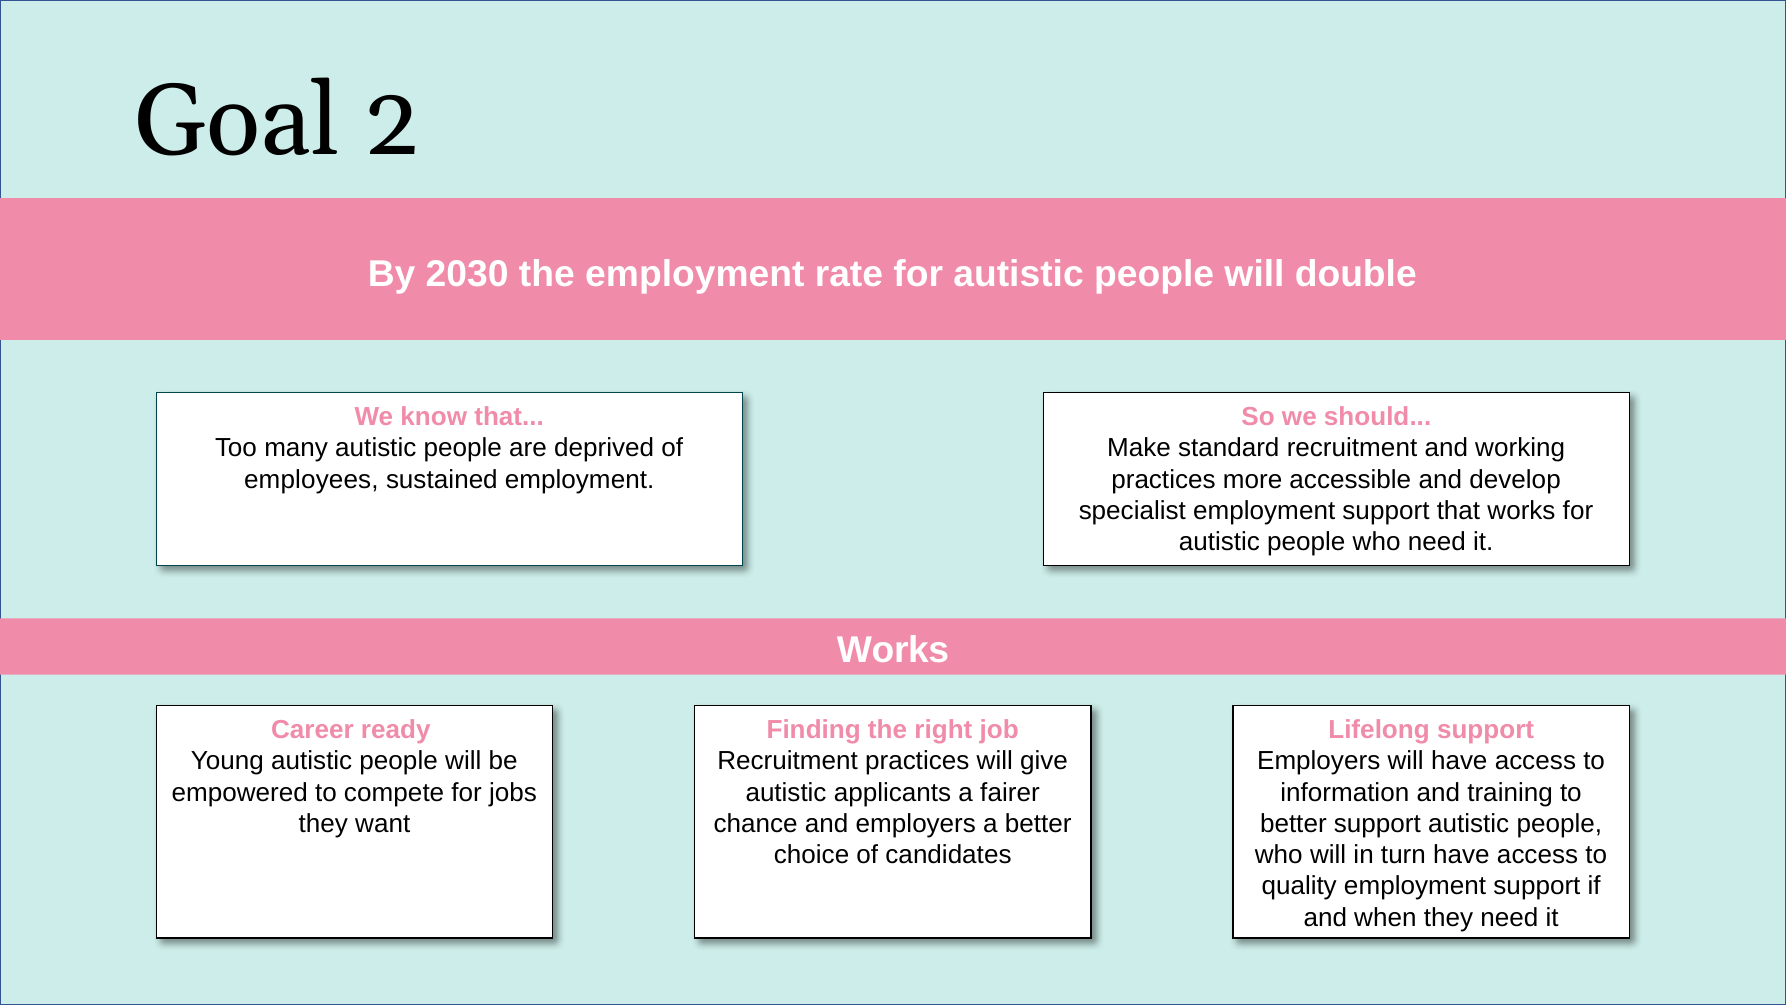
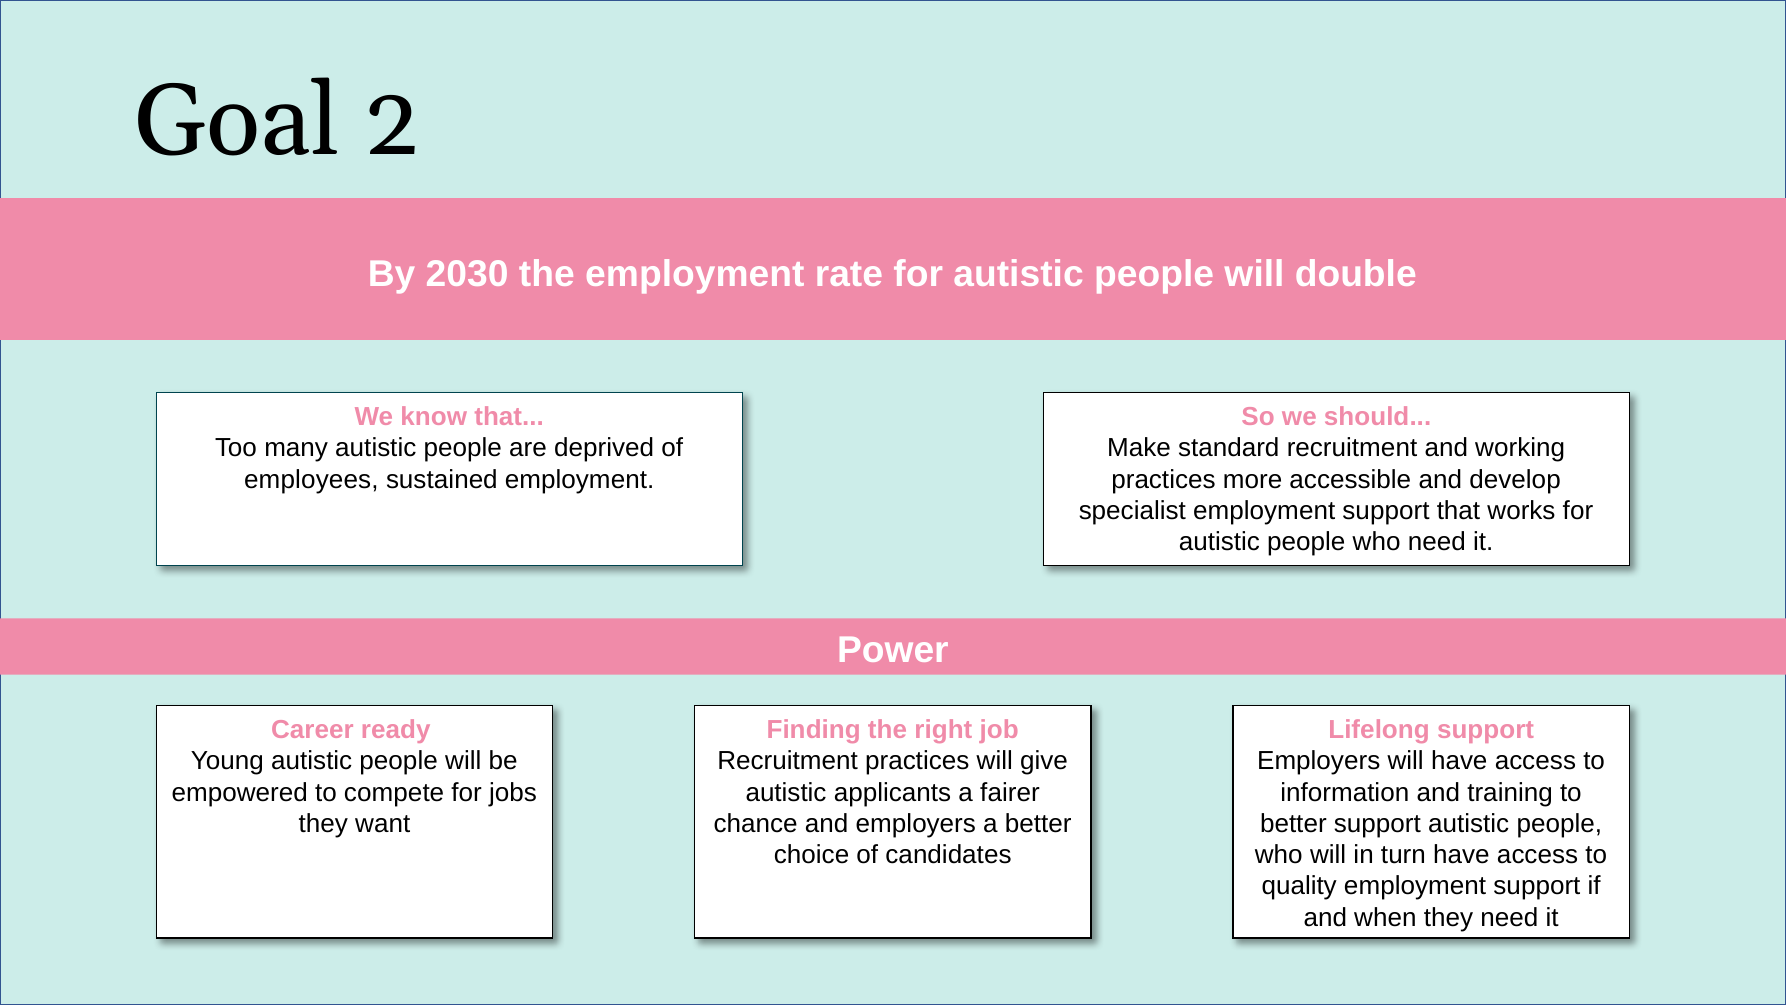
Works at (893, 650): Works -> Power
